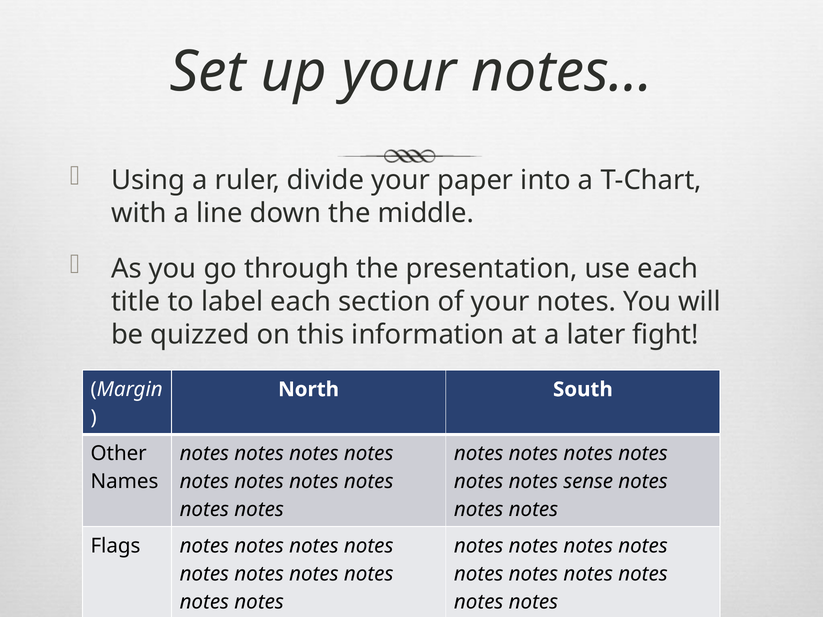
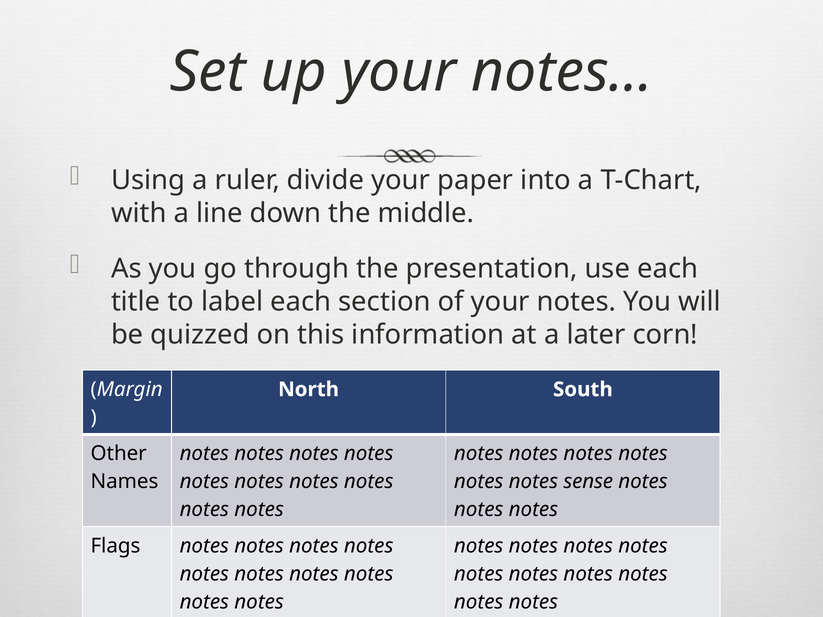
fight: fight -> corn
